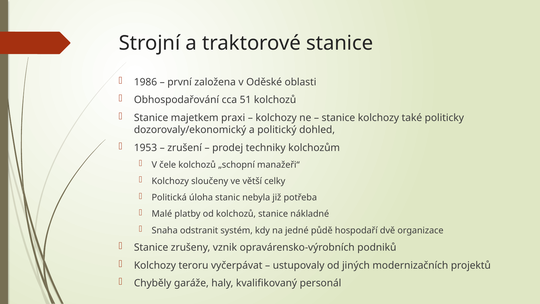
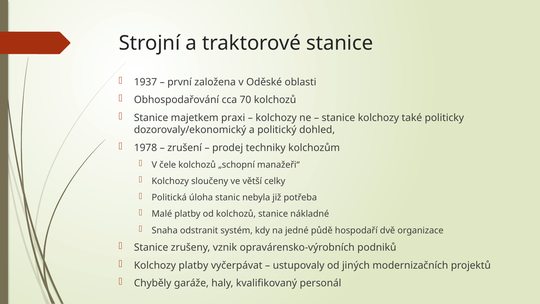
1986: 1986 -> 1937
51: 51 -> 70
1953: 1953 -> 1978
Kolchozy teroru: teroru -> platby
